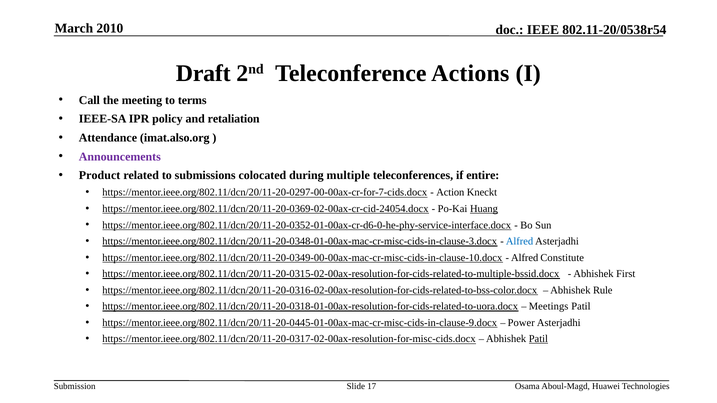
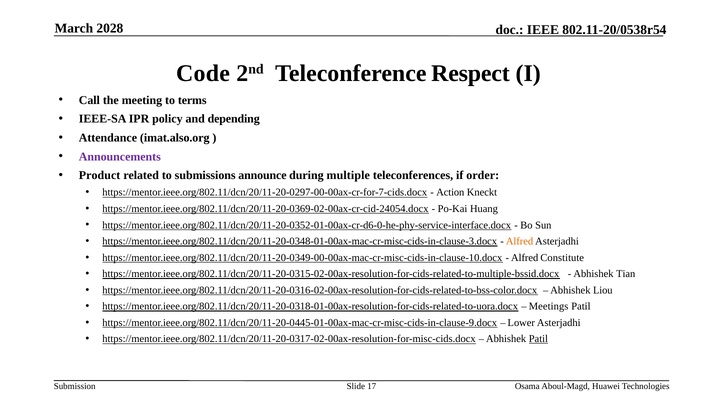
2010: 2010 -> 2028
Draft: Draft -> Code
Actions: Actions -> Respect
retaliation: retaliation -> depending
colocated: colocated -> announce
entire: entire -> order
Huang underline: present -> none
Alfred at (520, 242) colour: blue -> orange
First: First -> Tian
Rule: Rule -> Liou
Power: Power -> Lower
